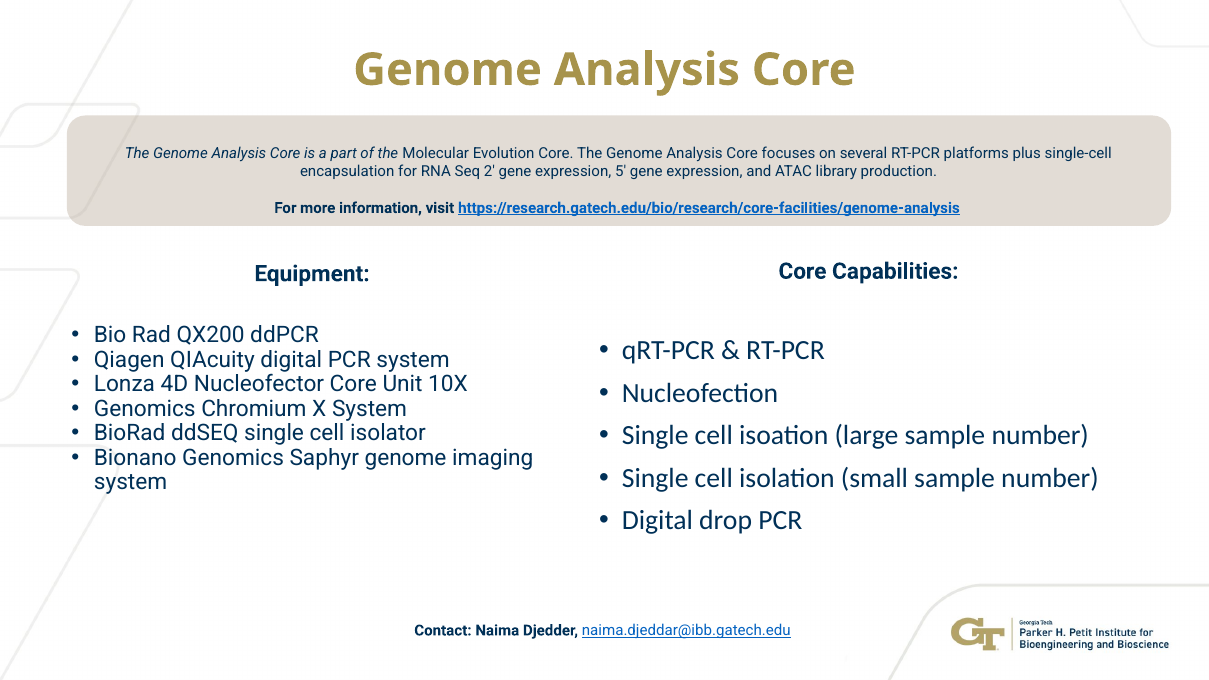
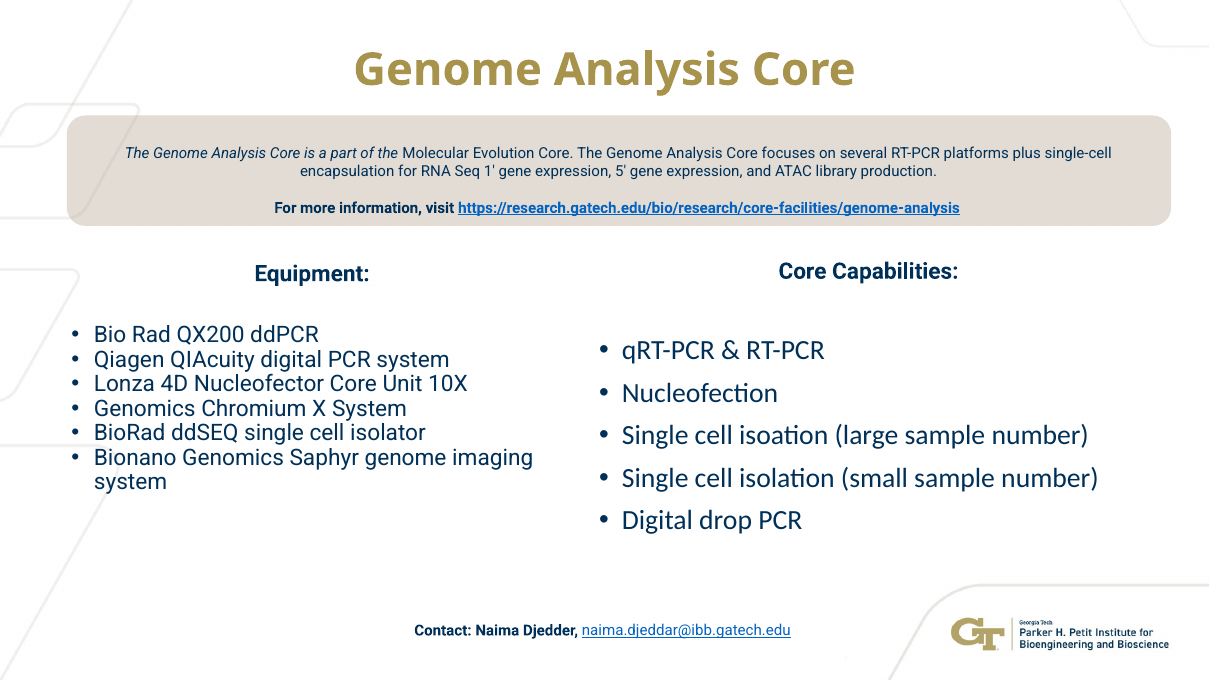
2: 2 -> 1
